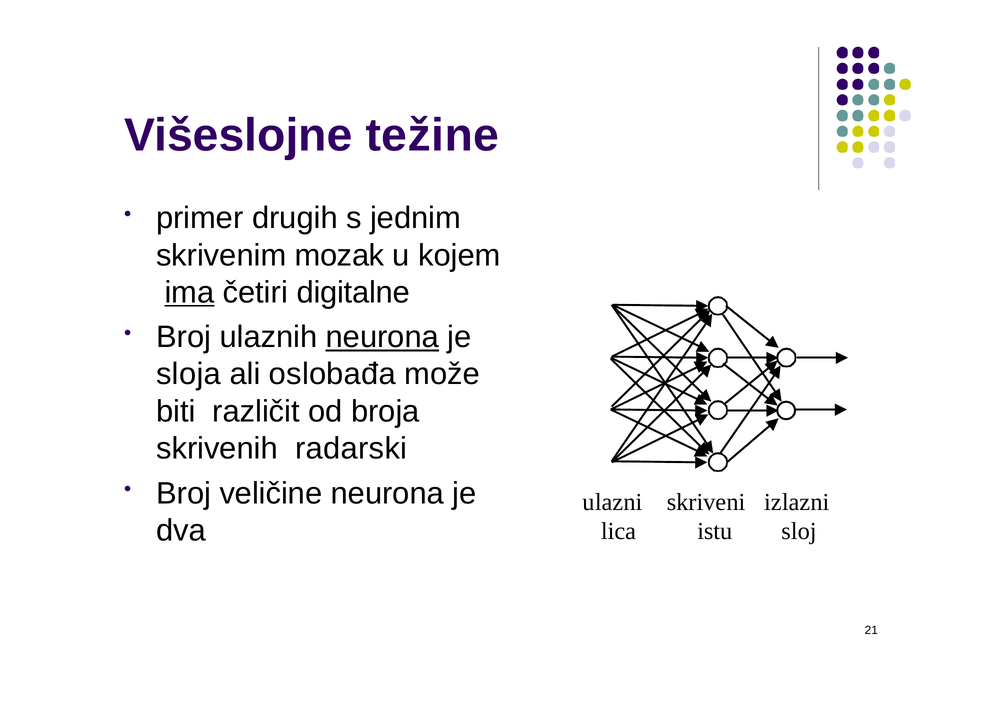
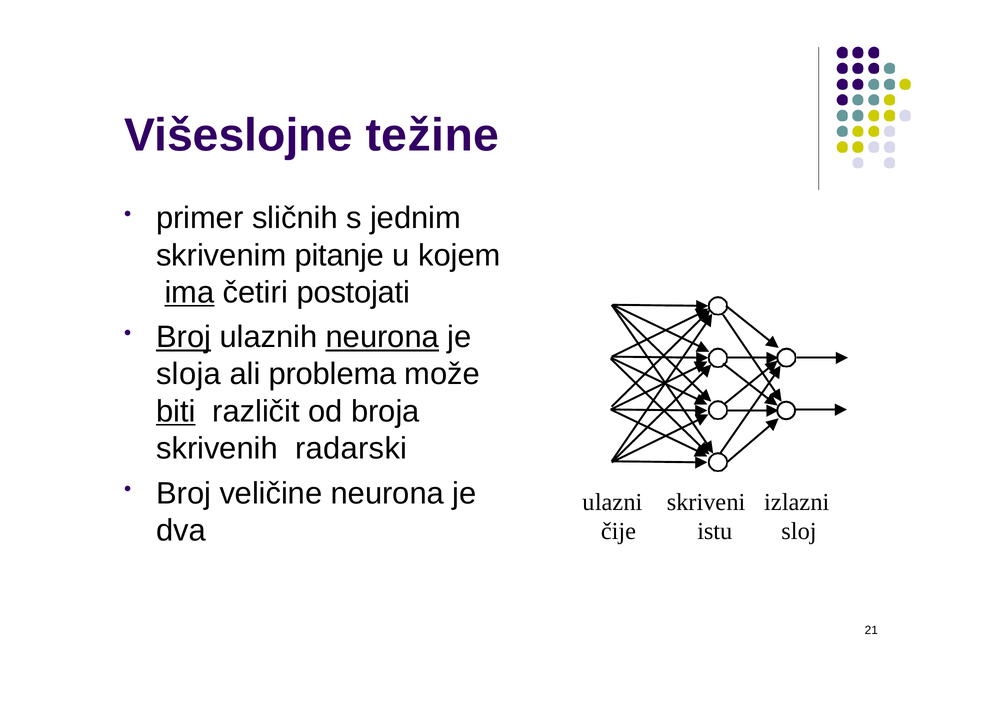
drugih: drugih -> sličnih
mozak: mozak -> pitanje
digitalne: digitalne -> postojati
Broj at (184, 337) underline: none -> present
oslobađa: oslobađa -> problema
biti underline: none -> present
lica: lica -> čije
